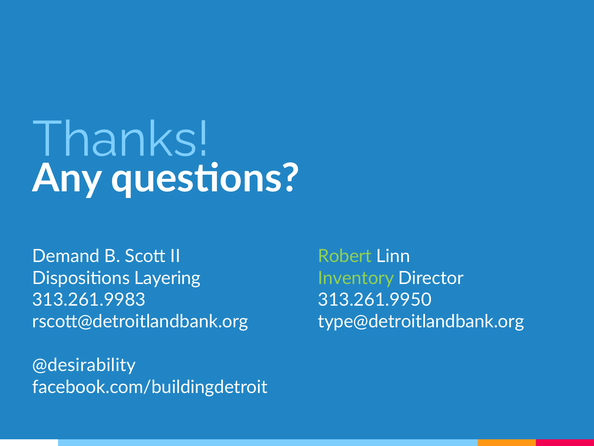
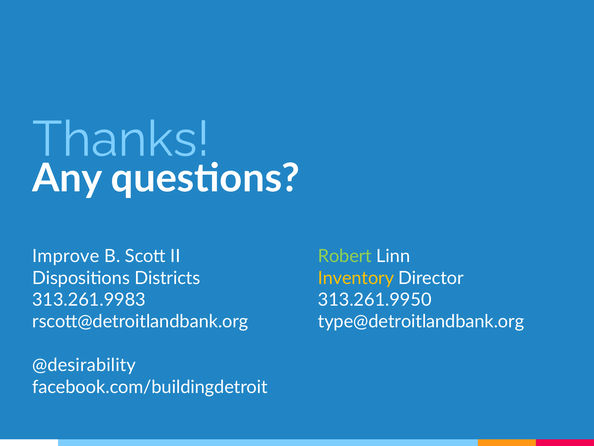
Demand: Demand -> Improve
Layering: Layering -> Districts
Inventory colour: light green -> yellow
